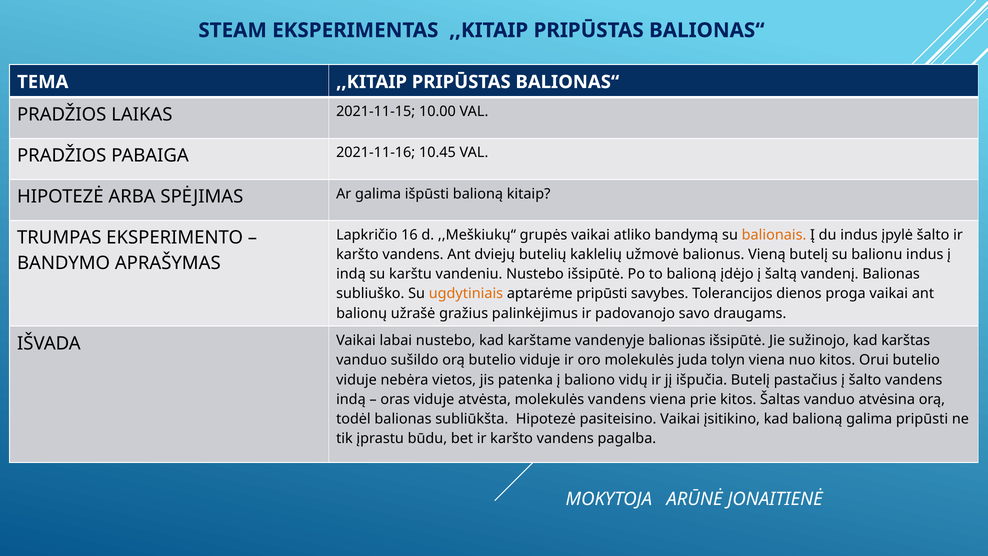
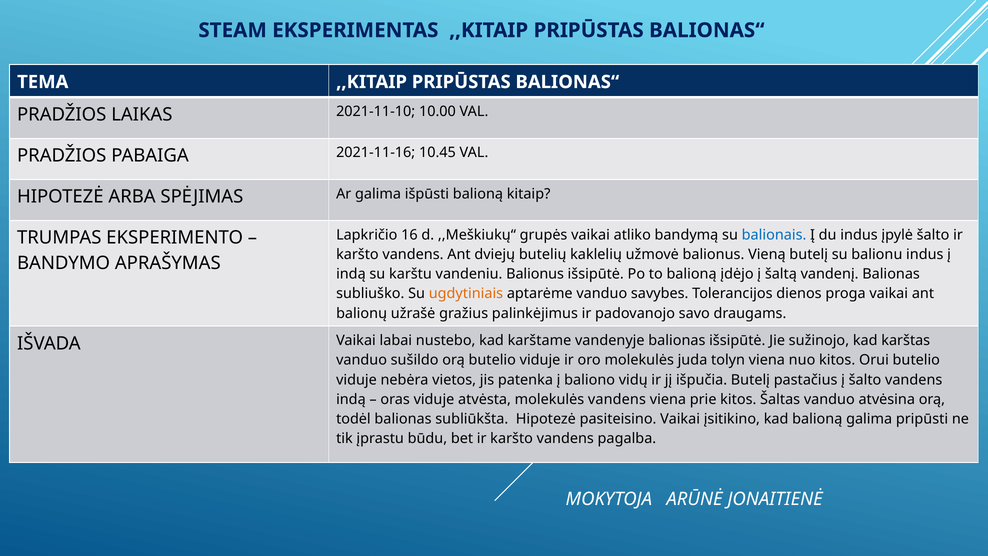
2021-11-15: 2021-11-15 -> 2021-11-10
balionais colour: orange -> blue
vandeniu Nustebo: Nustebo -> Balionus
aptarėme pripūsti: pripūsti -> vanduo
